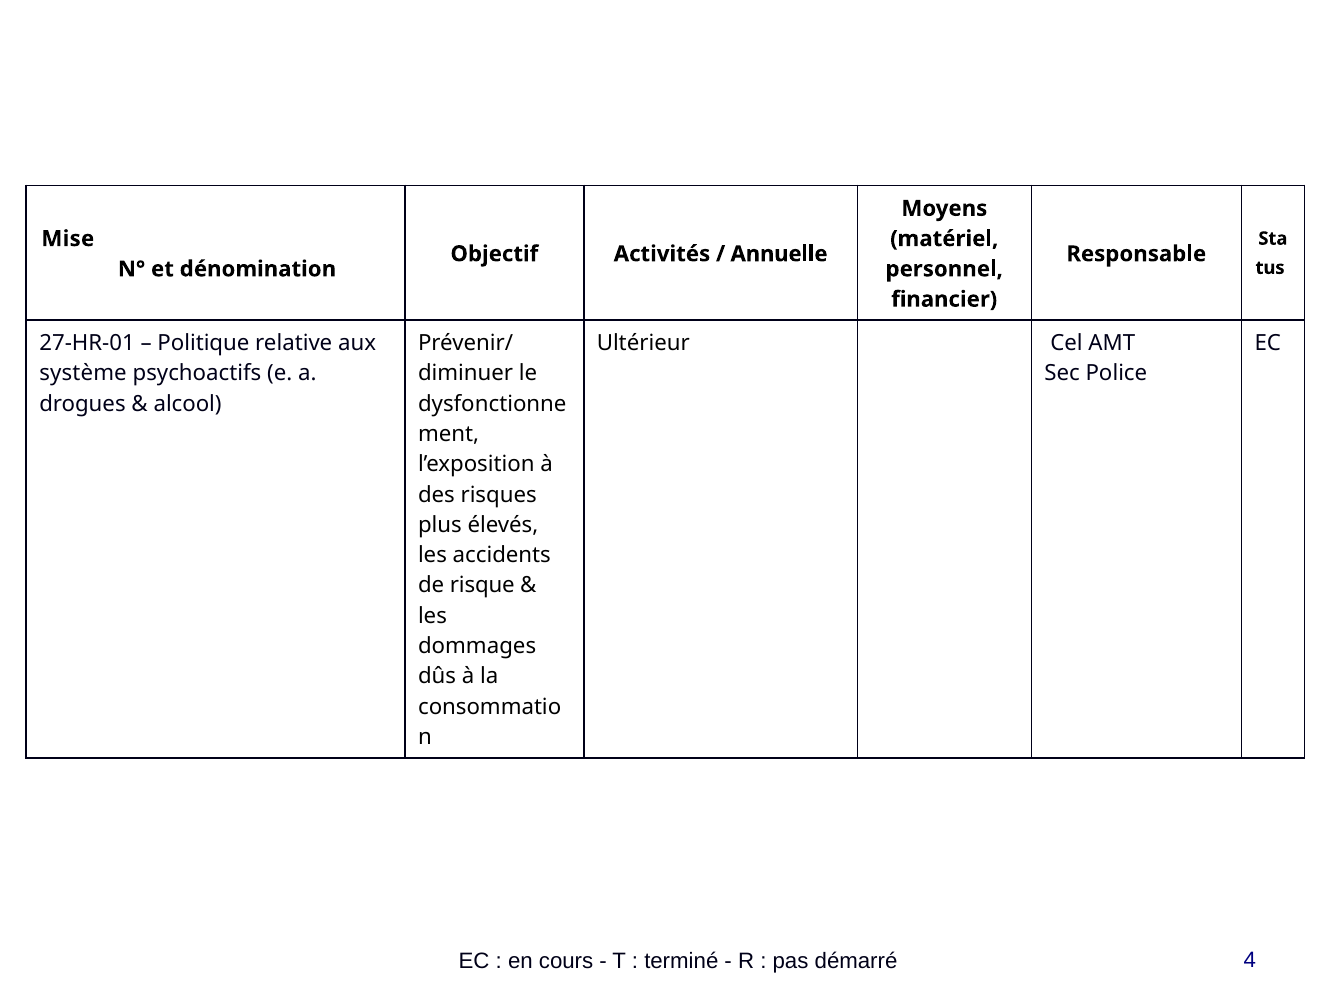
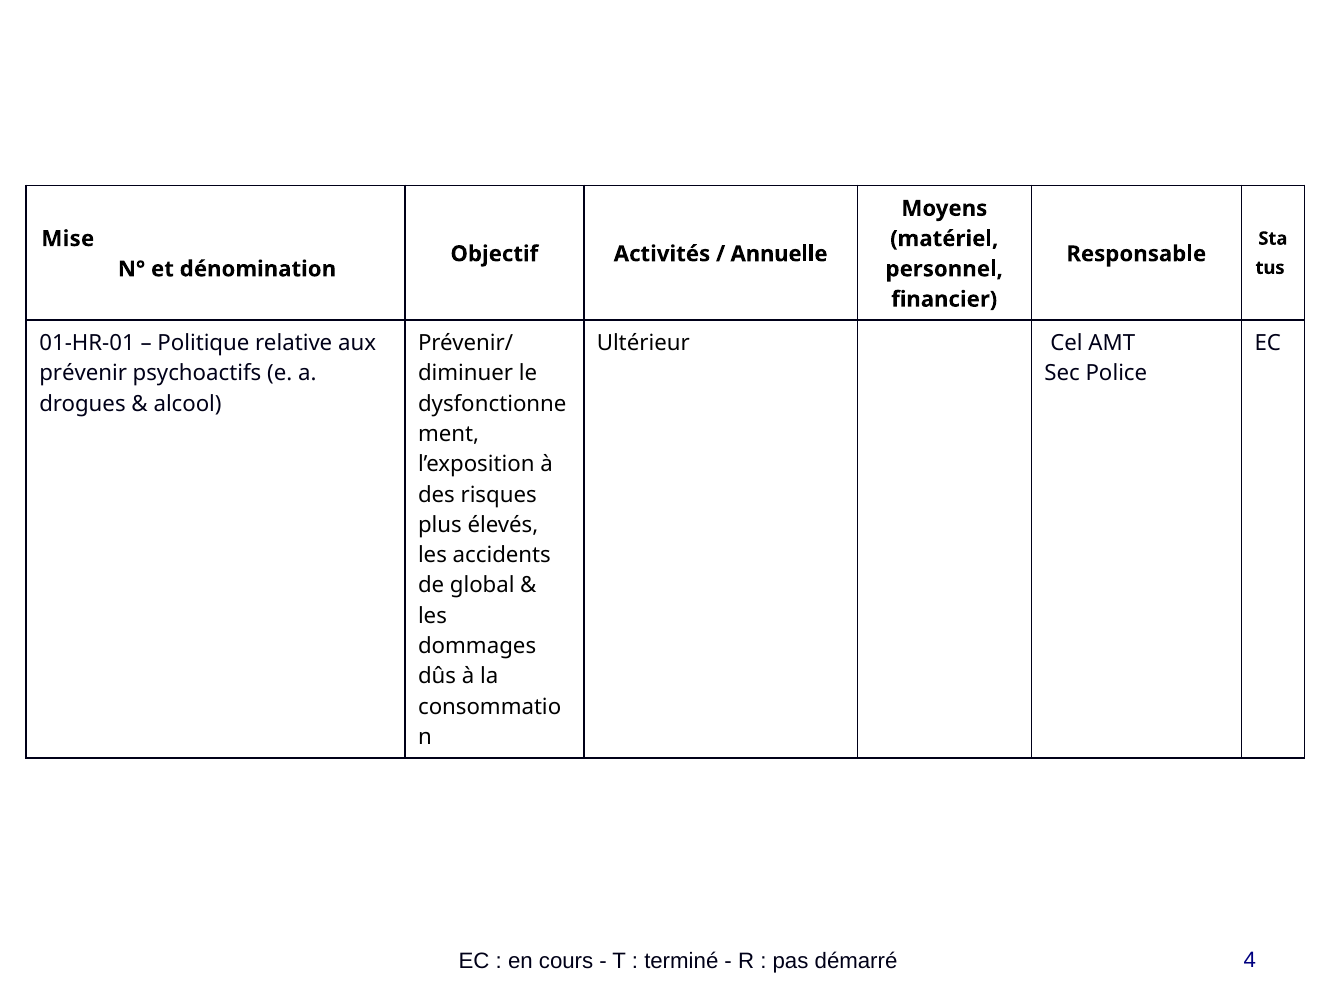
27-HR-01: 27-HR-01 -> 01-HR-01
système: système -> prévenir
risque: risque -> global
